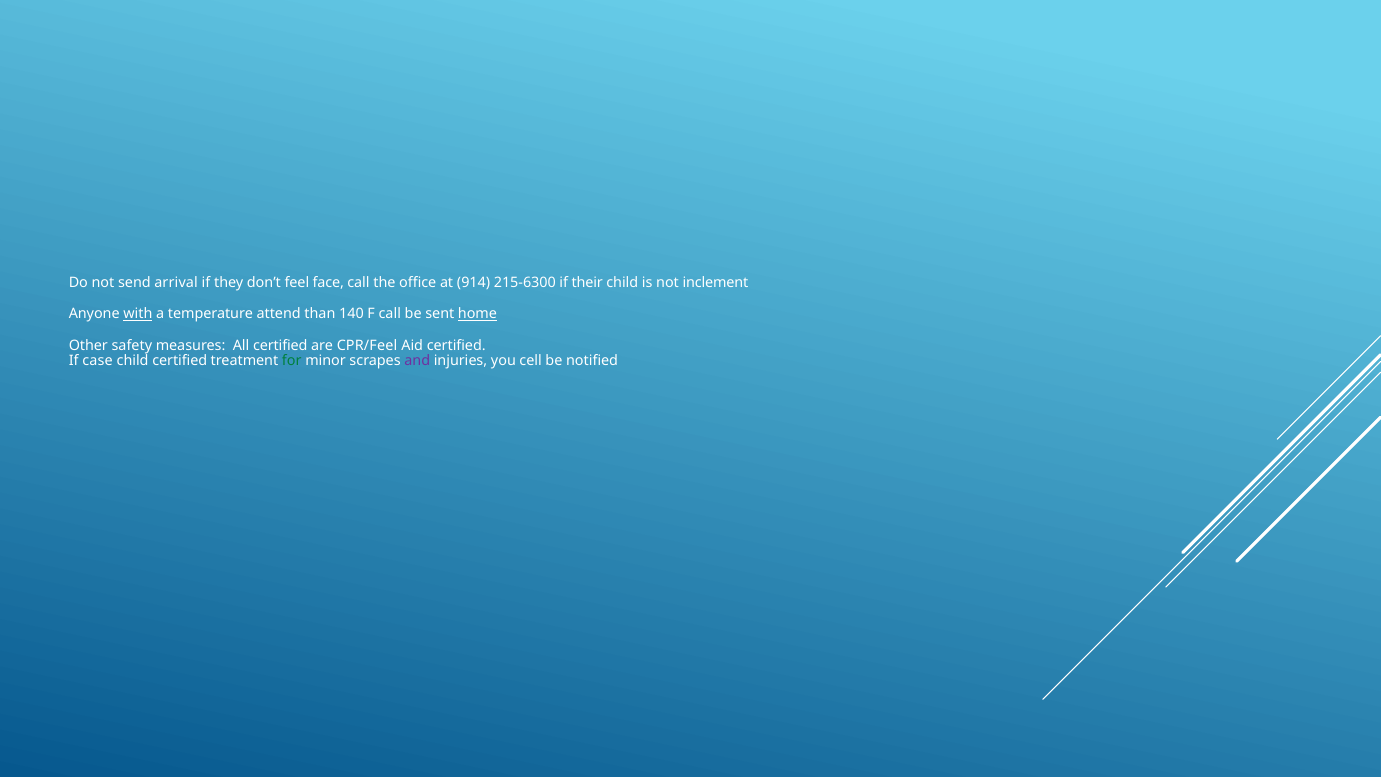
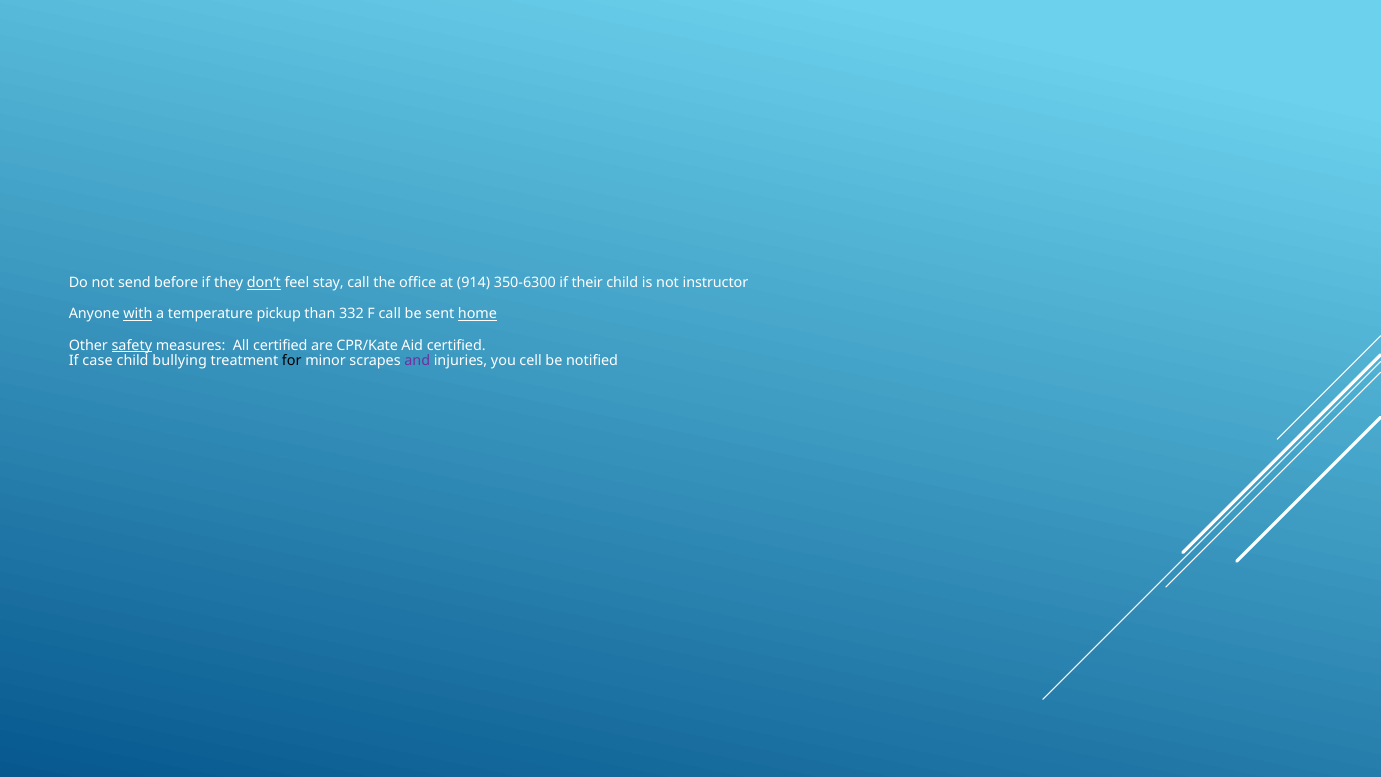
arrival: arrival -> before
don’t underline: none -> present
face: face -> stay
215-6300: 215-6300 -> 350-6300
inclement: inclement -> instructor
attend: attend -> pickup
140: 140 -> 332
safety underline: none -> present
CPR/Feel: CPR/Feel -> CPR/Kate
child certified: certified -> bullying
for colour: green -> black
